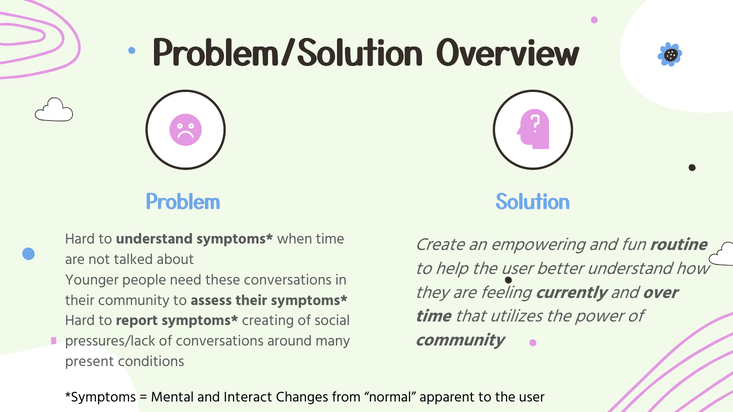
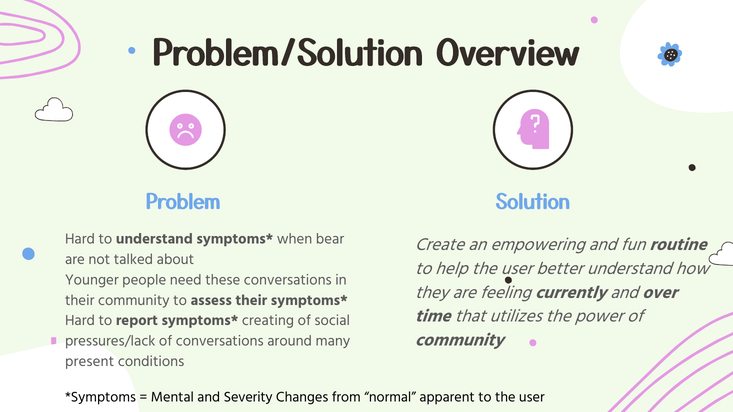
when time: time -> bear
Interact: Interact -> Severity
